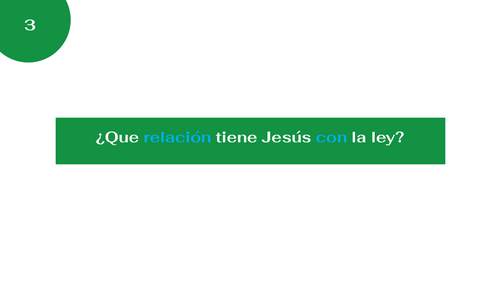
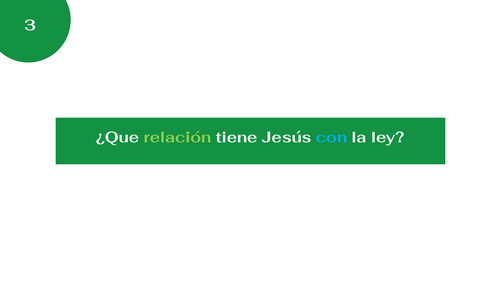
relación colour: light blue -> light green
